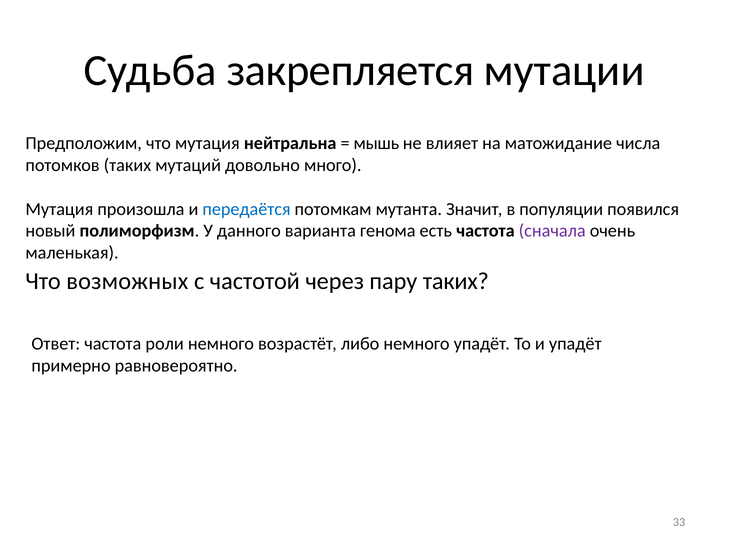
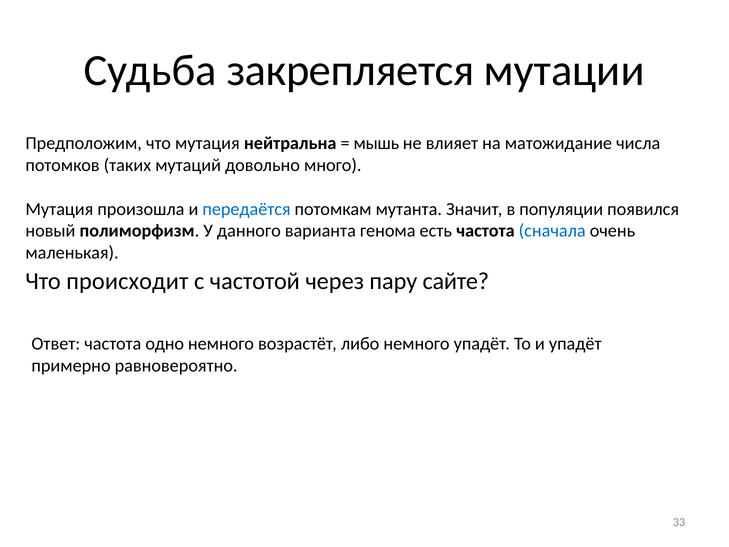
сначала colour: purple -> blue
возможных: возможных -> происходит
пару таких: таких -> сайте
роли: роли -> одно
